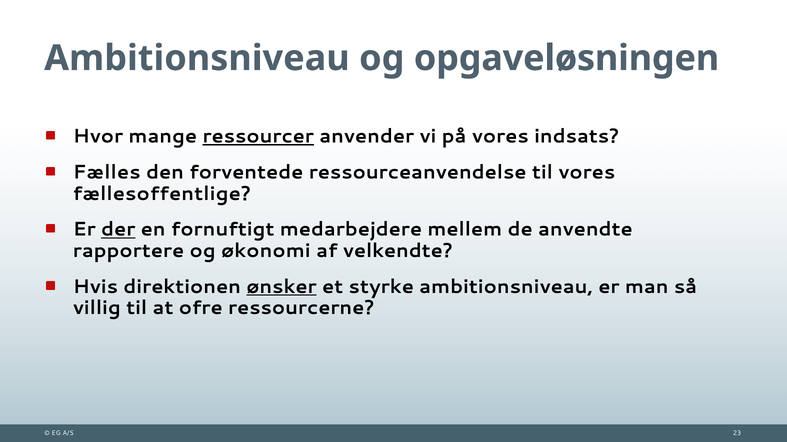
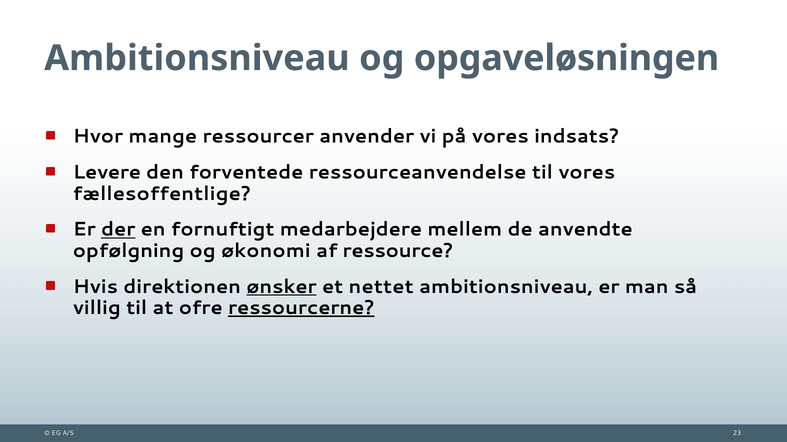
ressourcer underline: present -> none
Fælles: Fælles -> Levere
rapportere: rapportere -> opfølgning
velkendte: velkendte -> ressource
styrke: styrke -> nettet
ressourcerne underline: none -> present
